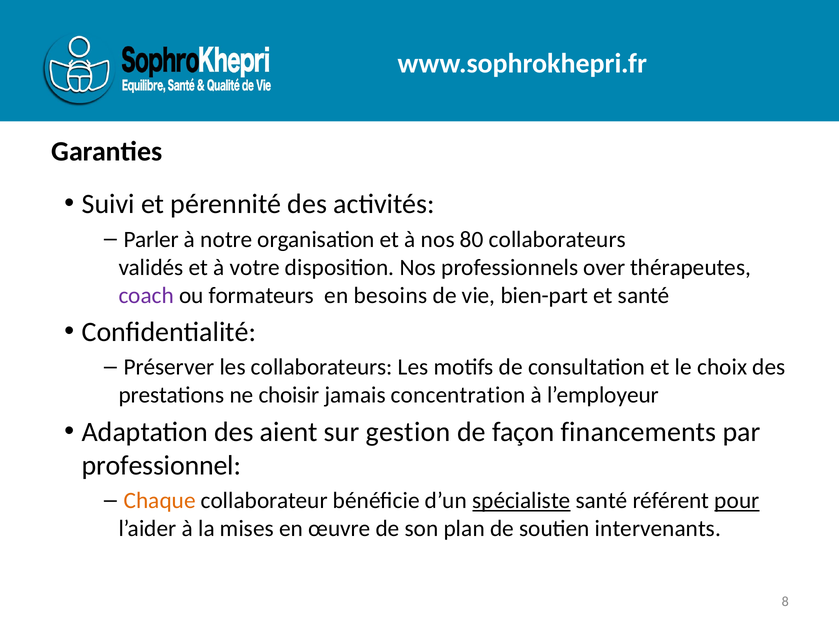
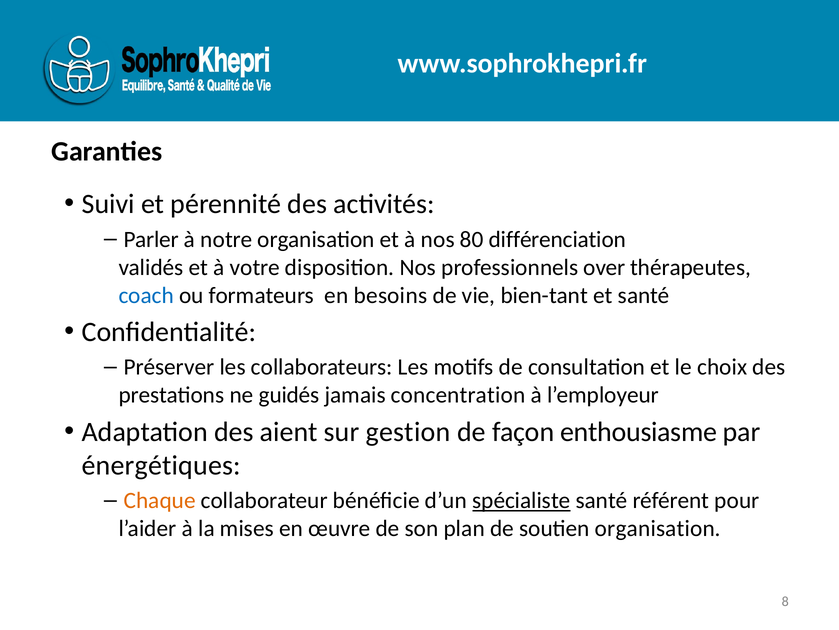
80 collaborateurs: collaborateurs -> différenciation
coach colour: purple -> blue
bien-part: bien-part -> bien-tant
choisir: choisir -> guidés
financements: financements -> enthousiasme
professionnel: professionnel -> énergétiques
pour underline: present -> none
soutien intervenants: intervenants -> organisation
